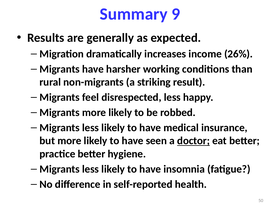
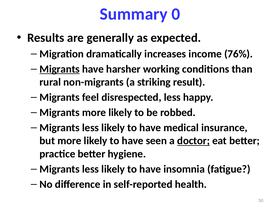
9: 9 -> 0
26%: 26% -> 76%
Migrants at (60, 69) underline: none -> present
